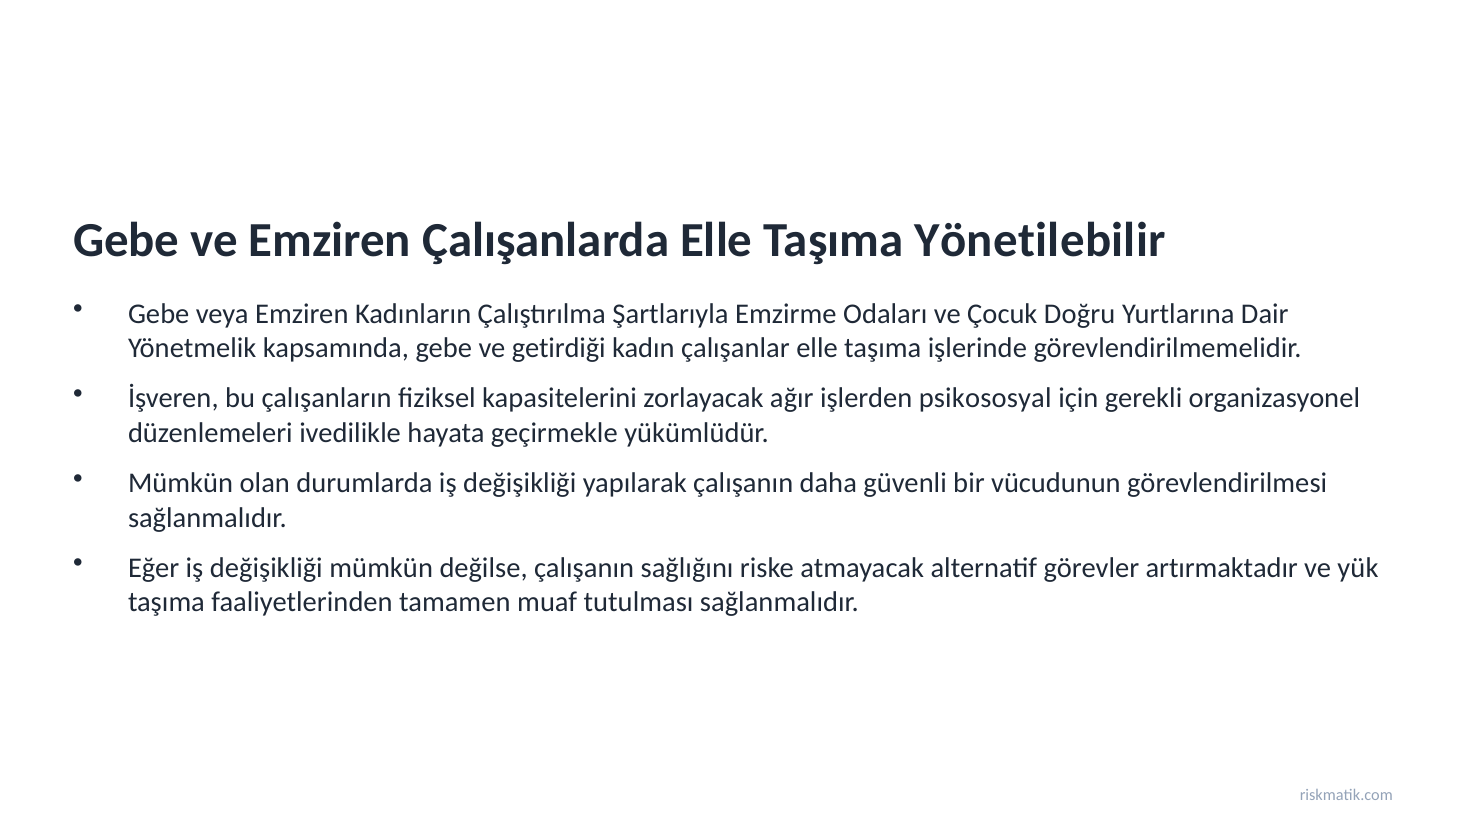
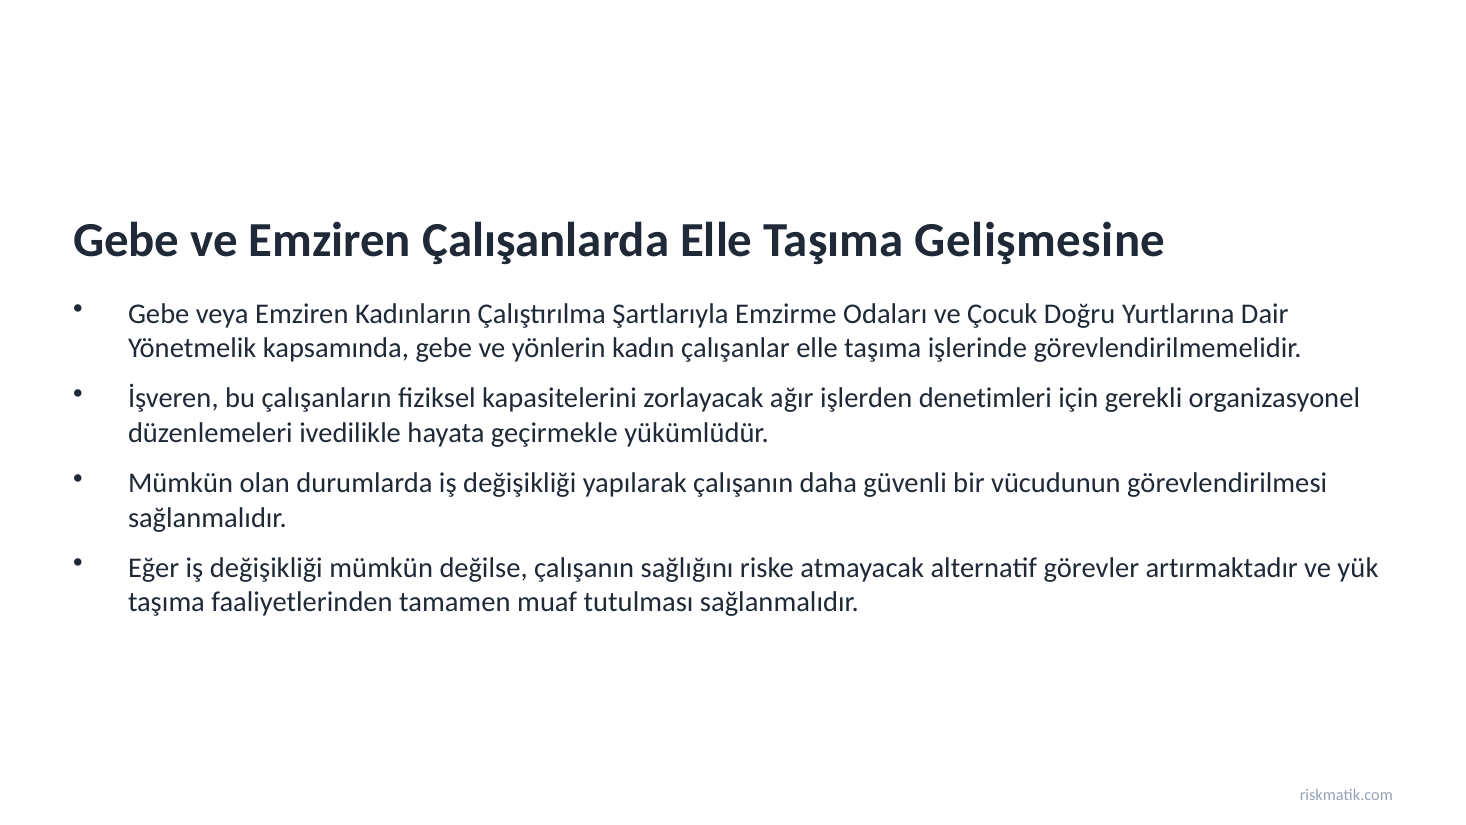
Yönetilebilir: Yönetilebilir -> Gelişmesine
getirdiği: getirdiği -> yönlerin
psikososyal: psikososyal -> denetimleri
